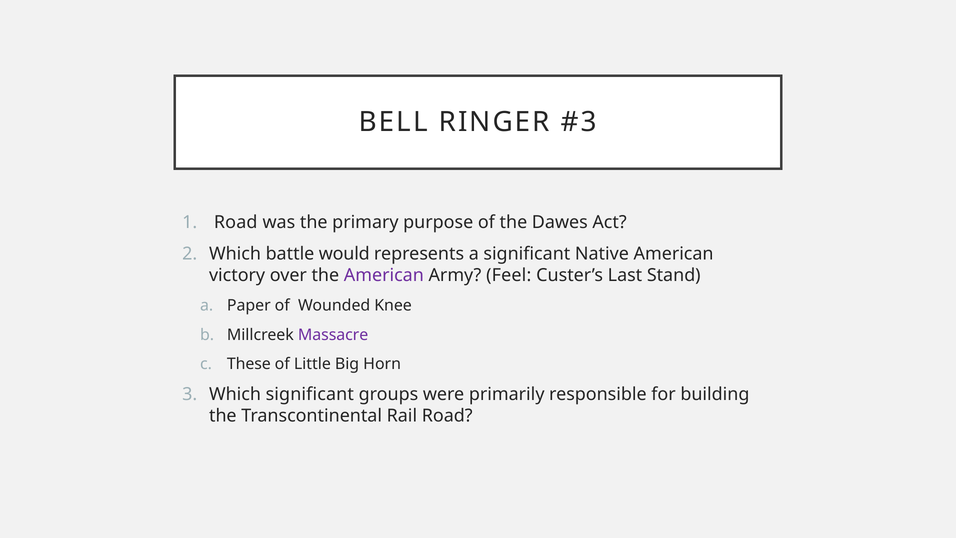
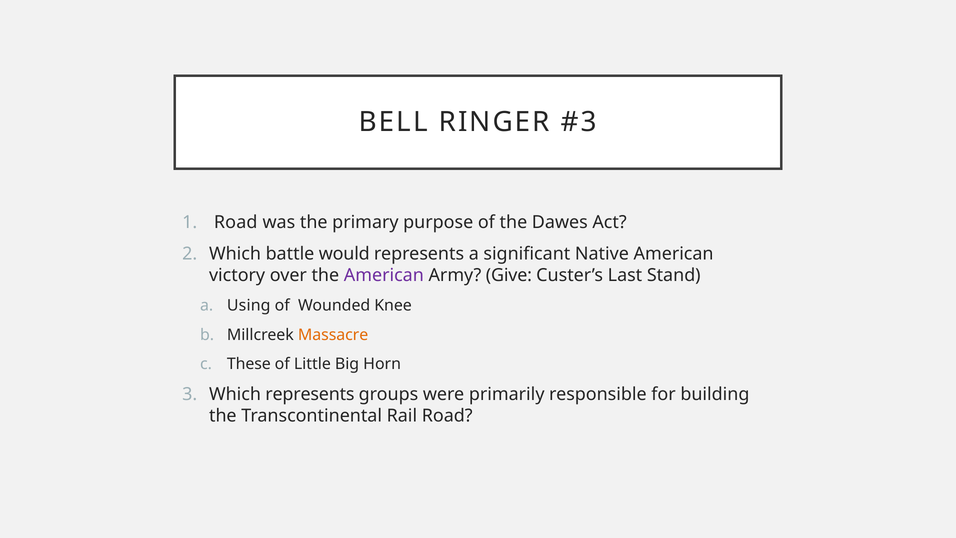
Feel: Feel -> Give
Paper: Paper -> Using
Massacre colour: purple -> orange
Which significant: significant -> represents
